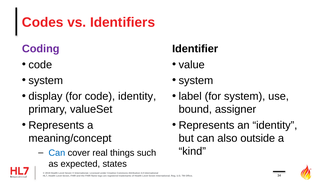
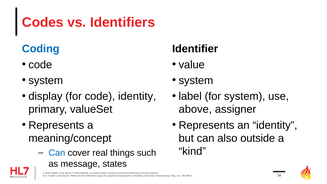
Coding colour: purple -> blue
bound: bound -> above
expected: expected -> message
